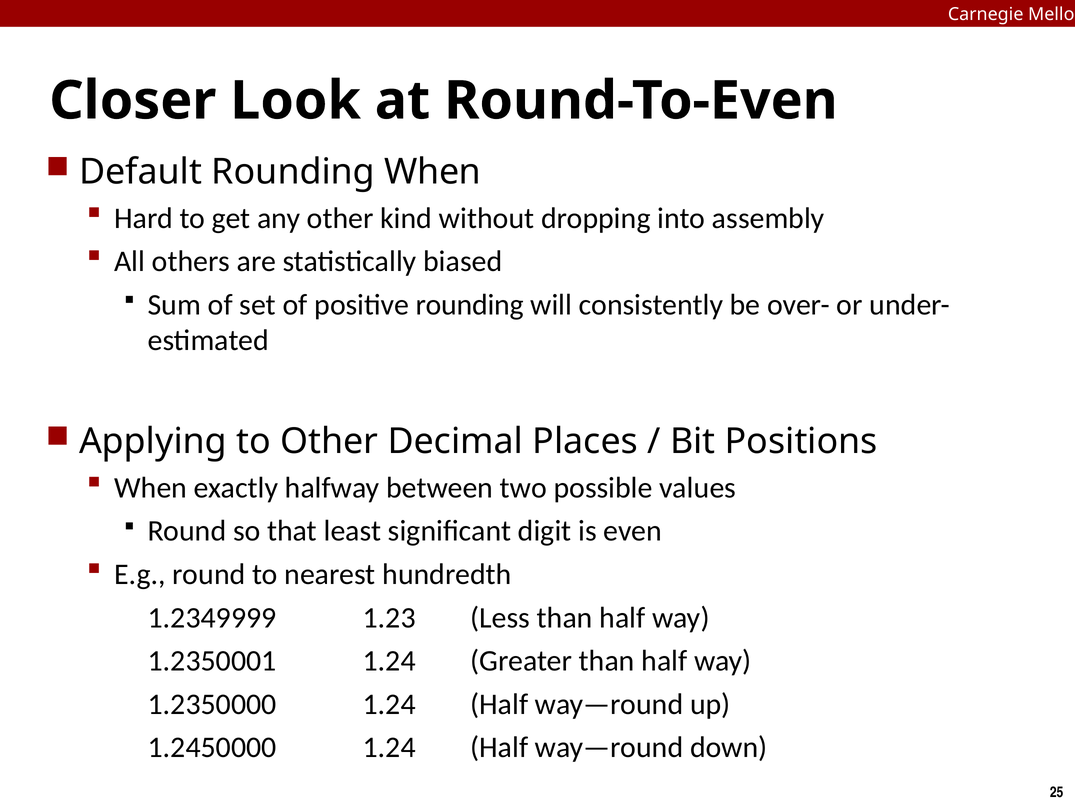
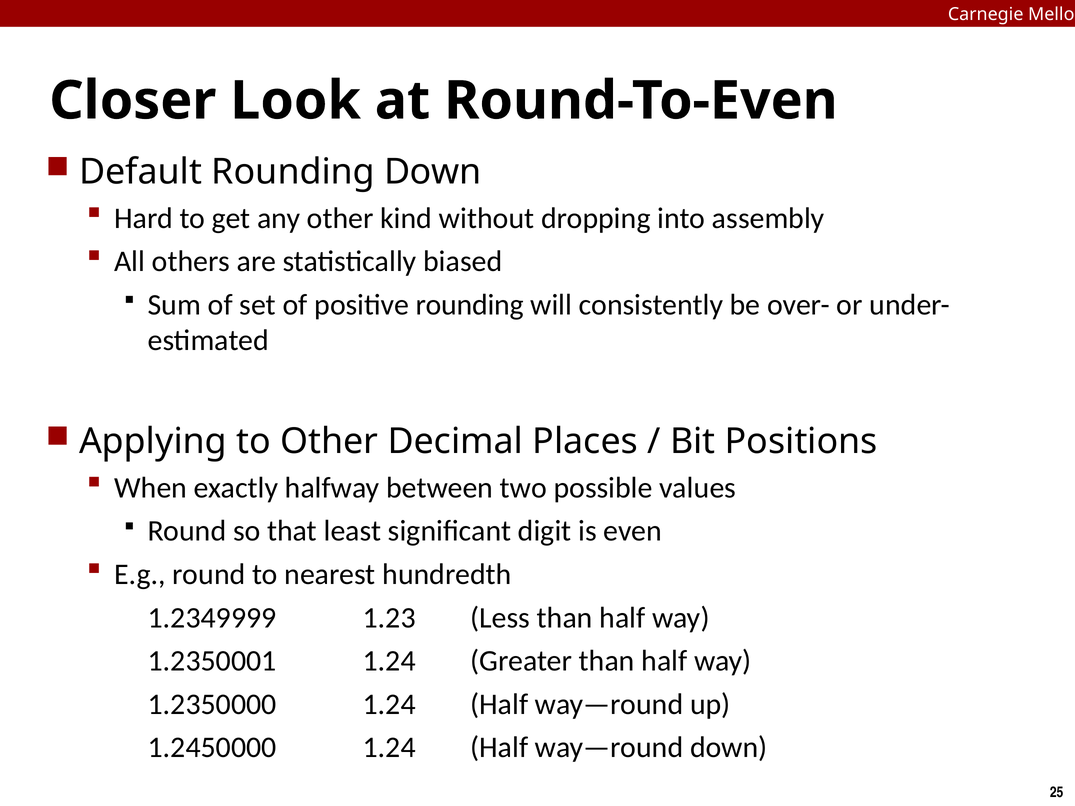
Rounding When: When -> Down
